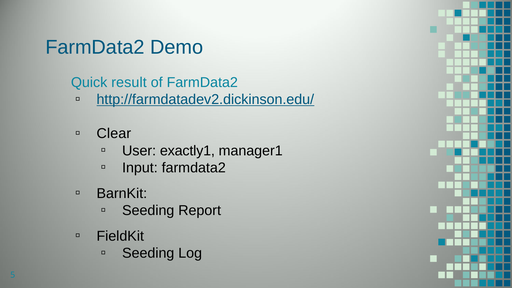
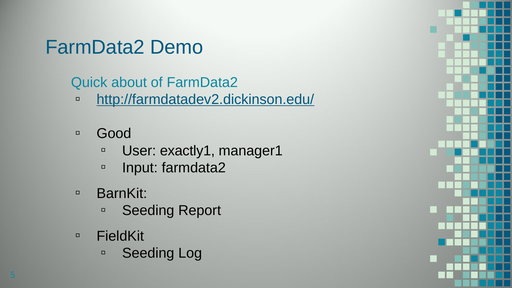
result: result -> about
Clear: Clear -> Good
